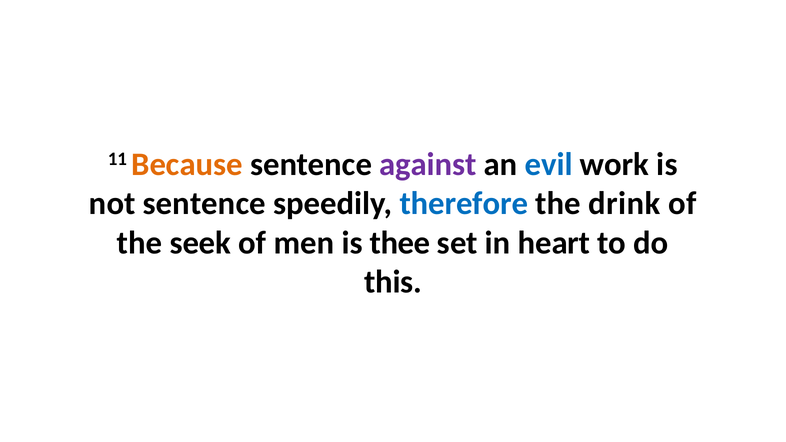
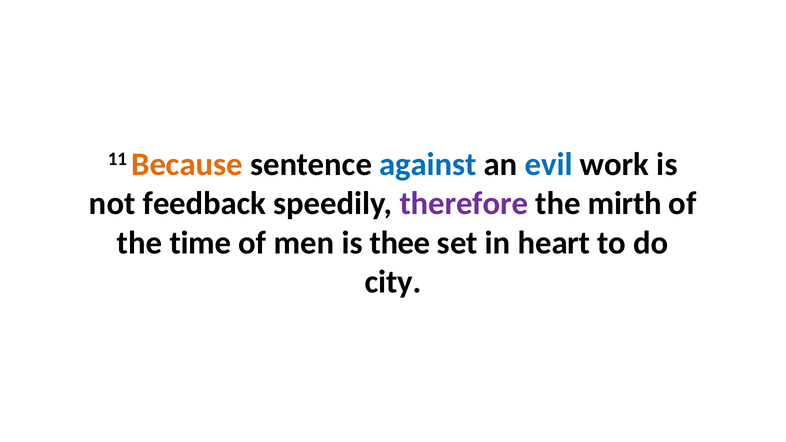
against colour: purple -> blue
not sentence: sentence -> feedback
therefore colour: blue -> purple
drink: drink -> mirth
seek: seek -> time
this: this -> city
